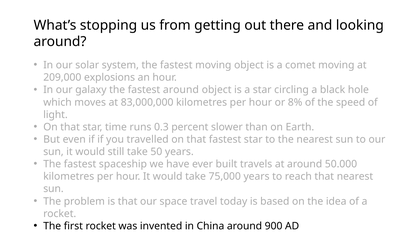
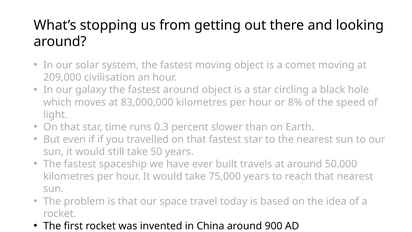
explosions: explosions -> civilisation
